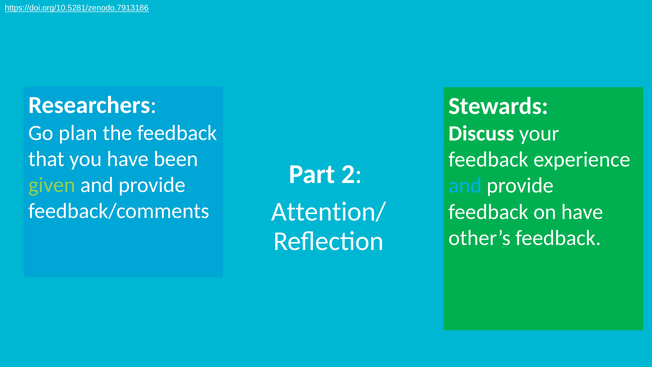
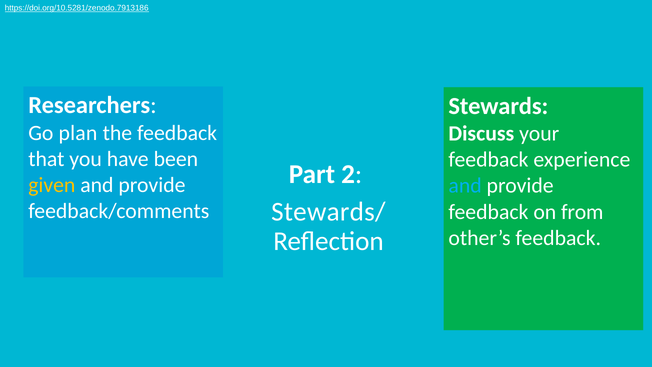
given colour: light green -> yellow
Attention/: Attention/ -> Stewards/
on have: have -> from
